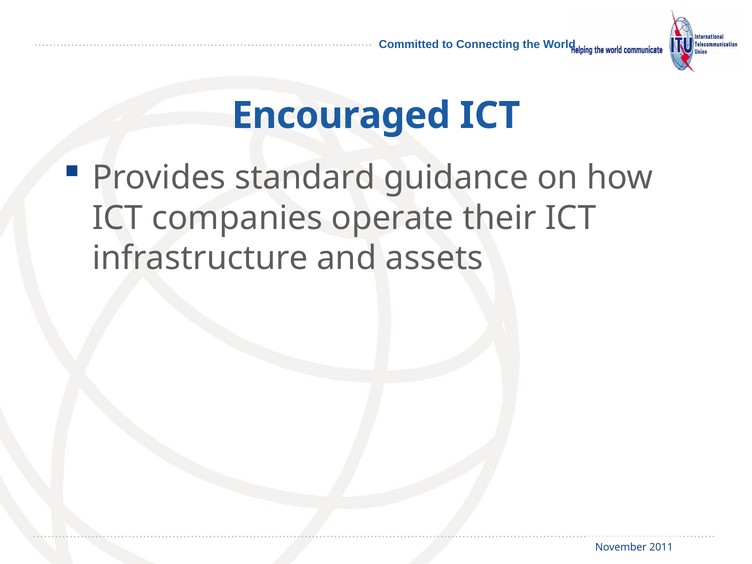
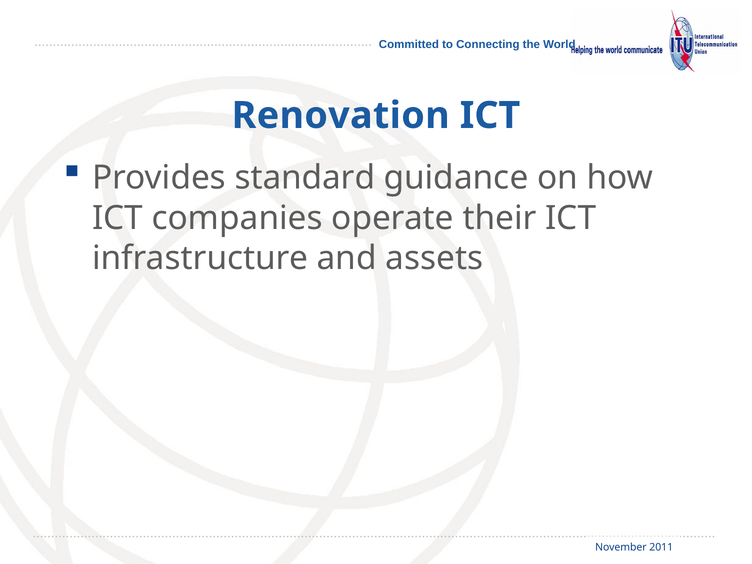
Encouraged: Encouraged -> Renovation
